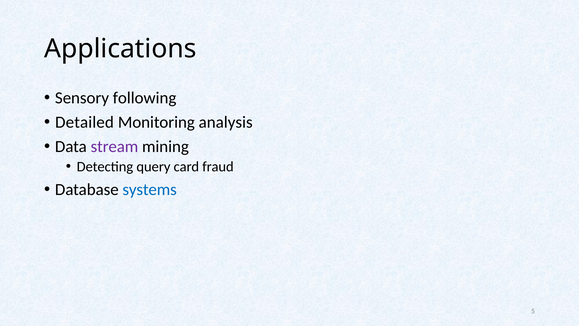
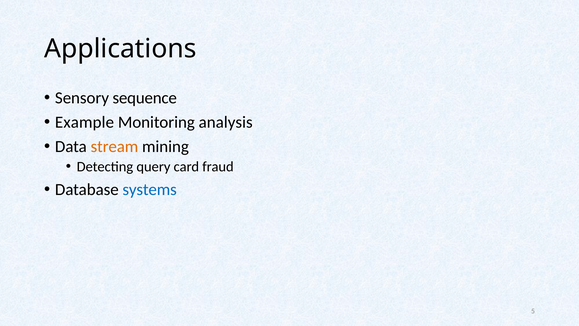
following: following -> sequence
Detailed: Detailed -> Example
stream colour: purple -> orange
